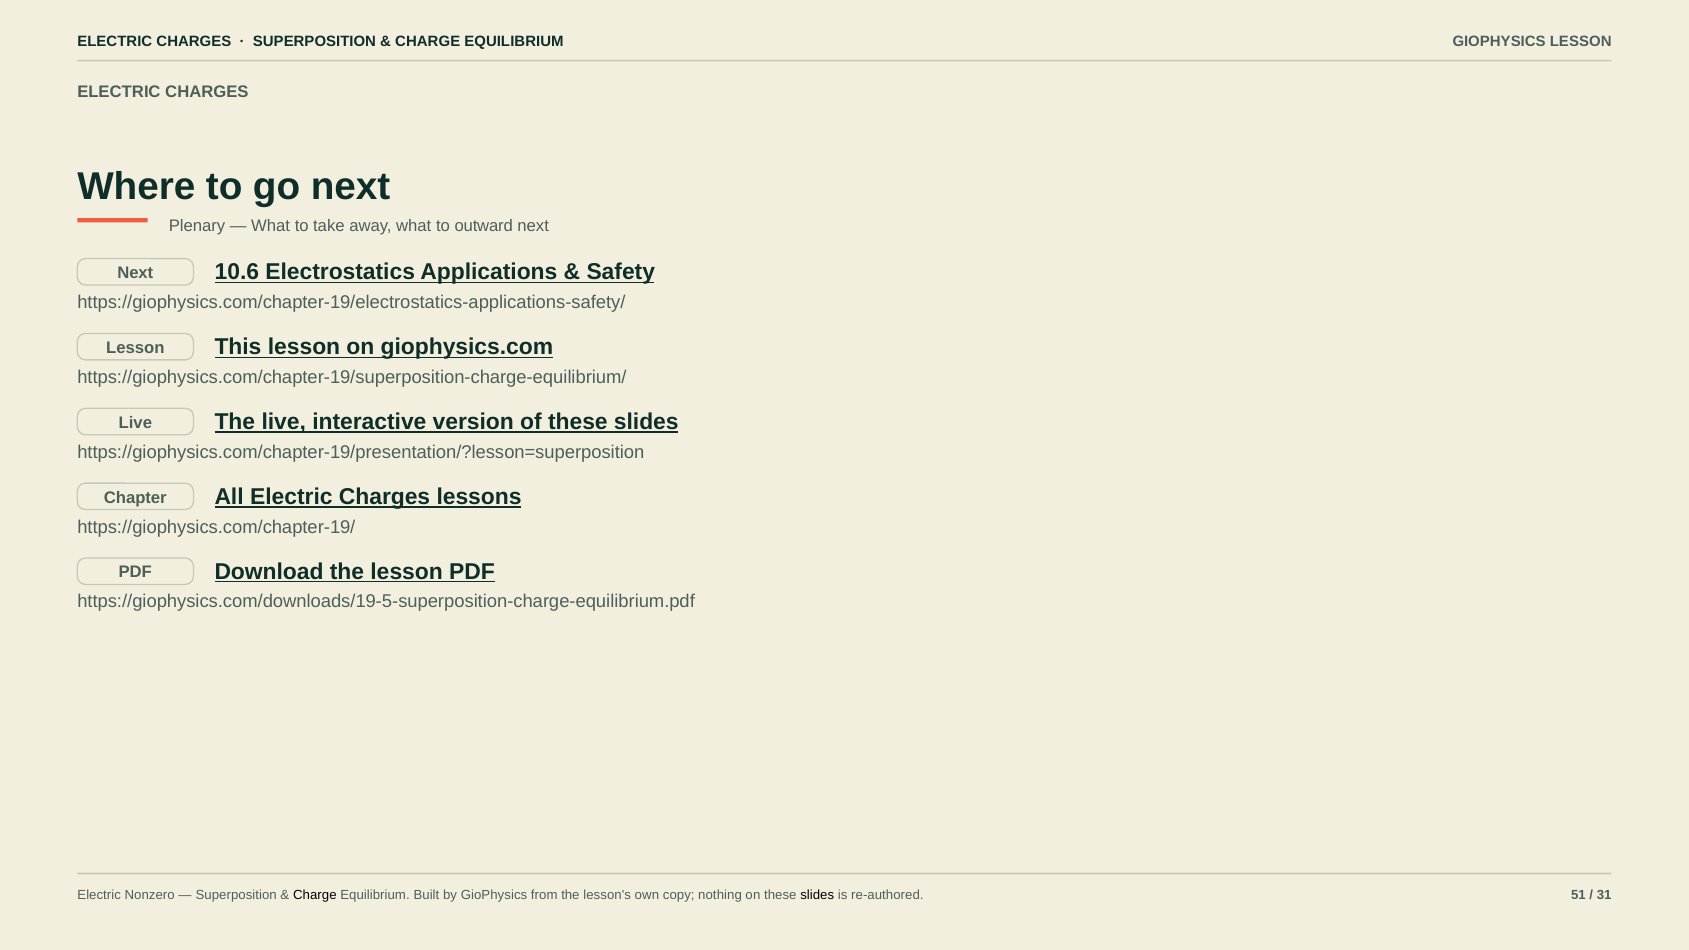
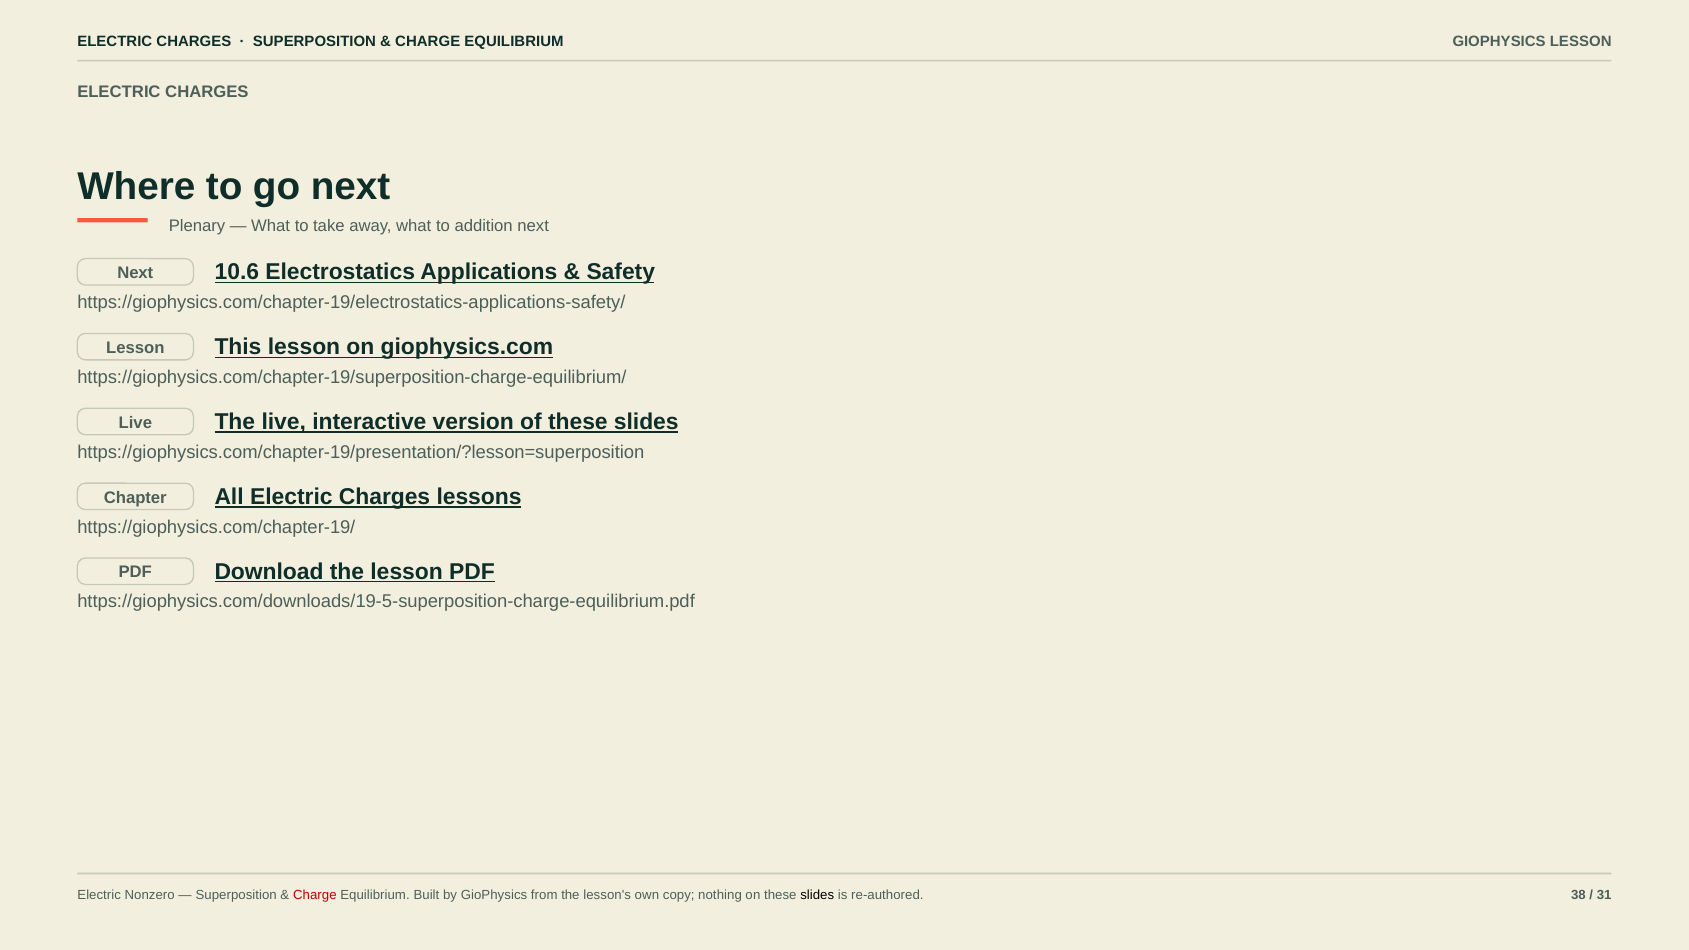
outward: outward -> addition
Charge at (315, 896) colour: black -> red
51: 51 -> 38
